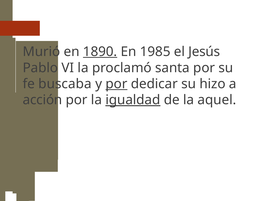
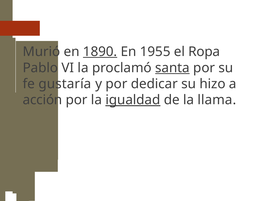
1985: 1985 -> 1955
Jesús: Jesús -> Ropa
santa underline: none -> present
buscaba: buscaba -> gustaría
por at (116, 84) underline: present -> none
aquel: aquel -> llama
